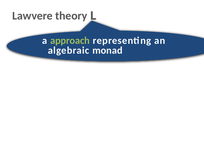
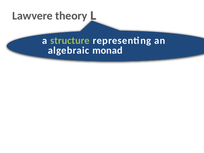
approach: approach -> structure
